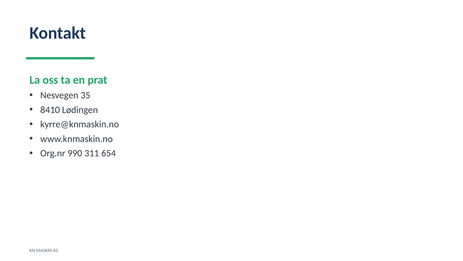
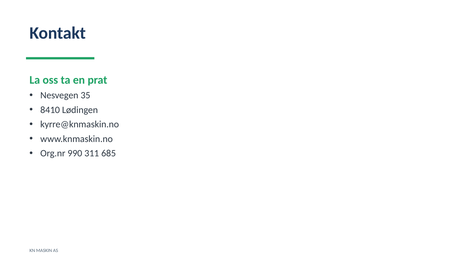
654: 654 -> 685
